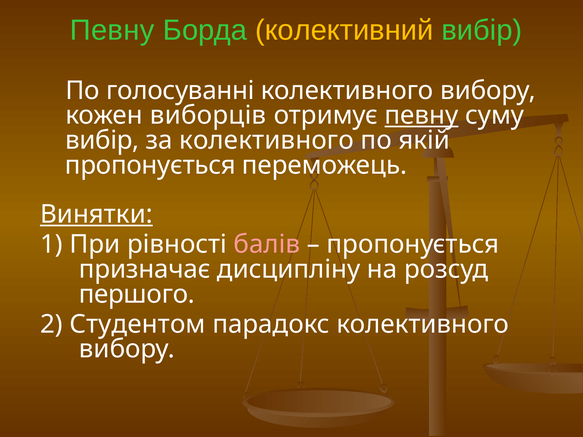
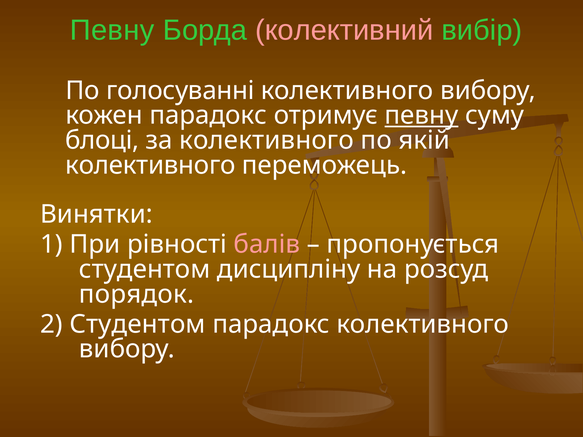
колективний colour: yellow -> pink
кожен виборців: виборців -> парадокс
вибір at (102, 140): вибір -> блоці
пропонується at (150, 165): пропонується -> колективного
Винятки underline: present -> none
призначає at (145, 269): призначає -> студентом
першого: першого -> порядок
